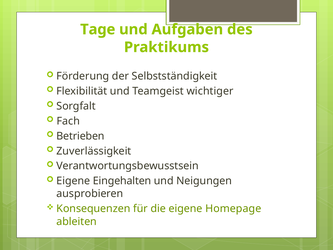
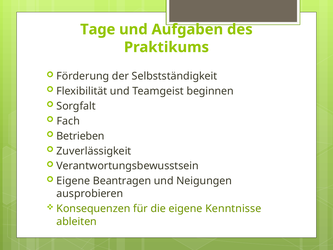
wichtiger: wichtiger -> beginnen
Eingehalten: Eingehalten -> Beantragen
Homepage: Homepage -> Kenntnisse
